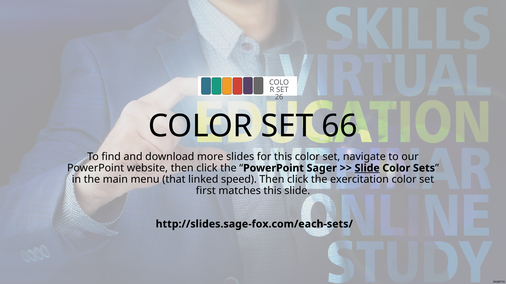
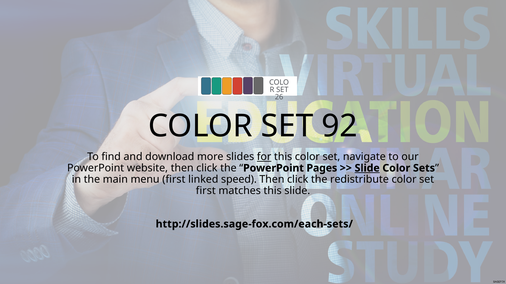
66: 66 -> 92
for underline: none -> present
Sager: Sager -> Pages
menu that: that -> first
exercitation: exercitation -> redistribute
